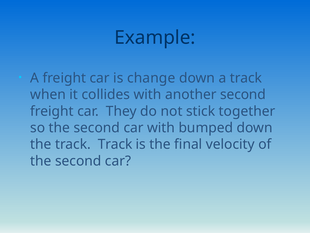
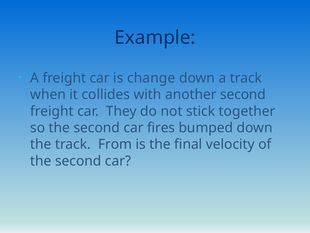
car with: with -> fires
track Track: Track -> From
